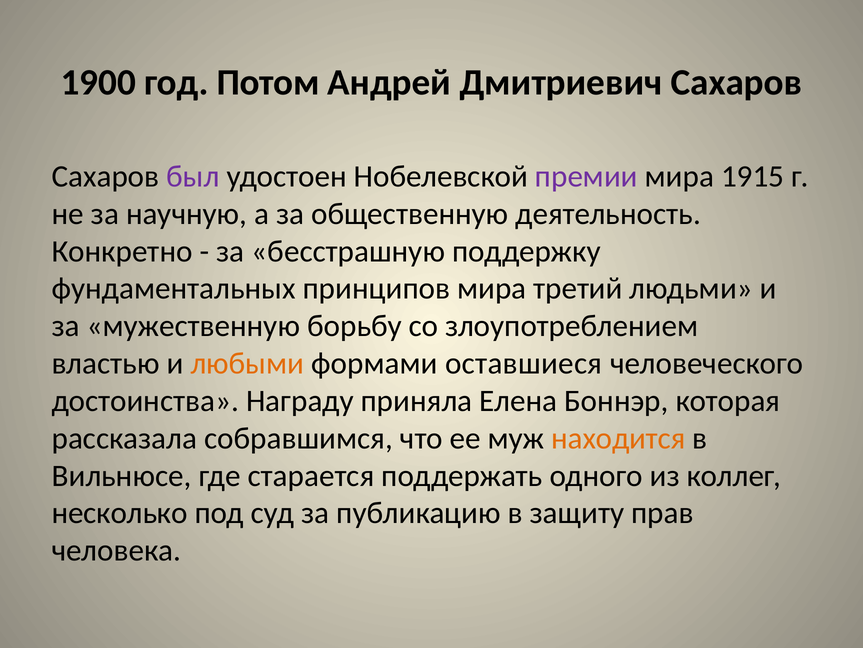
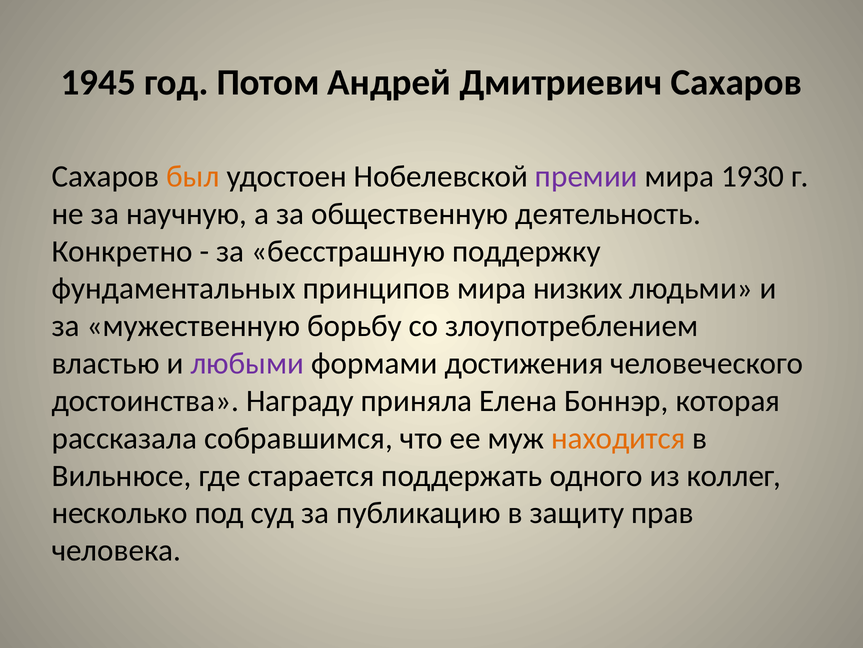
1900: 1900 -> 1945
был colour: purple -> orange
1915: 1915 -> 1930
третий: третий -> низких
любыми colour: orange -> purple
оставшиеся: оставшиеся -> достижения
